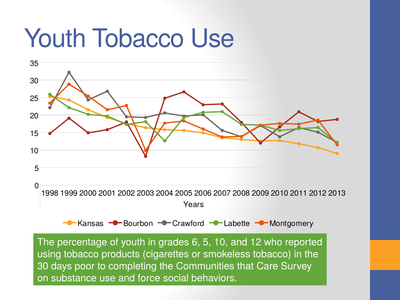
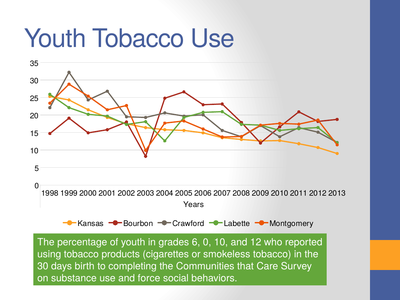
6 5: 5 -> 0
poor: poor -> birth
